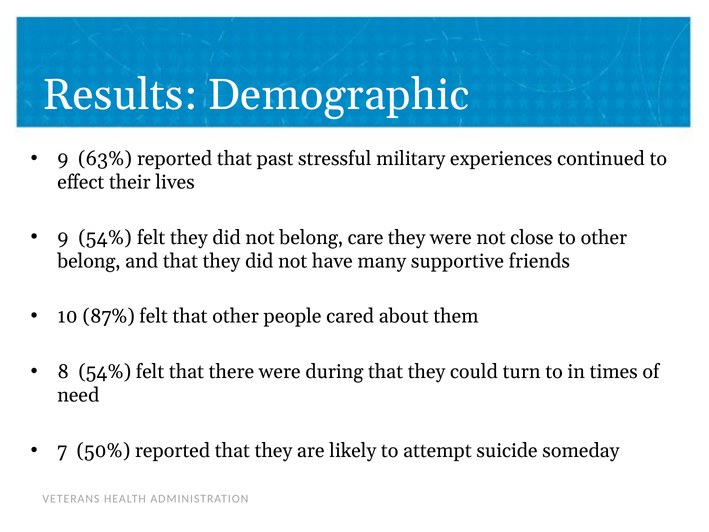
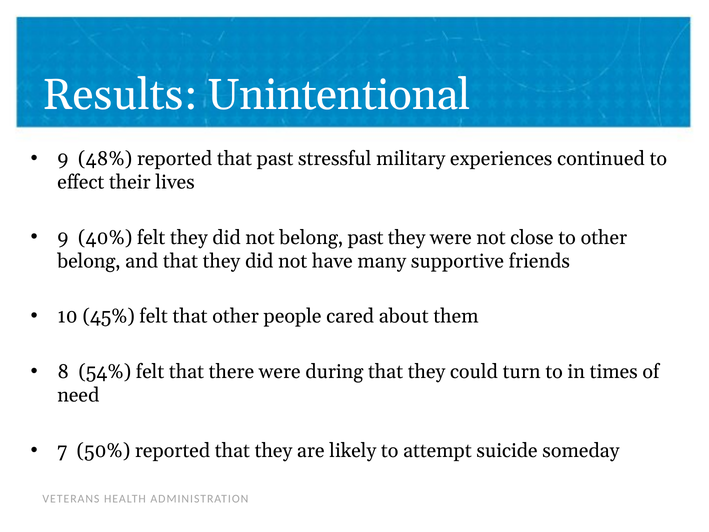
Demographic: Demographic -> Unintentional
63%: 63% -> 48%
9 54%: 54% -> 40%
belong care: care -> past
87%: 87% -> 45%
